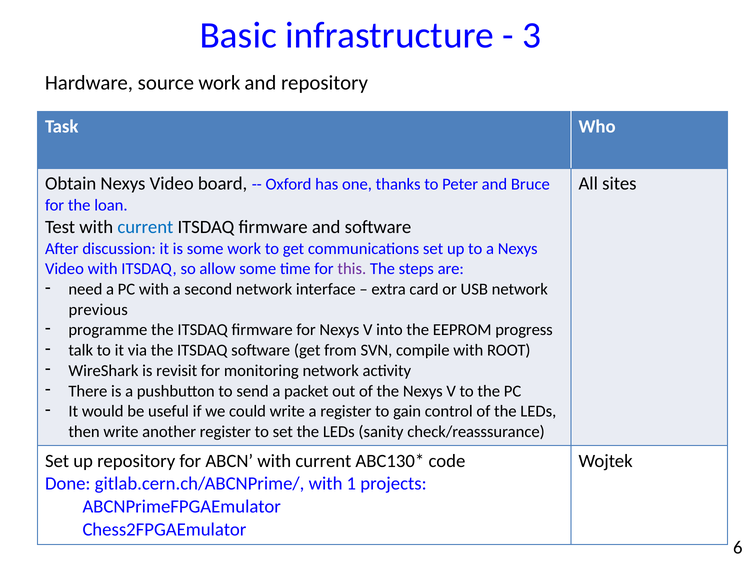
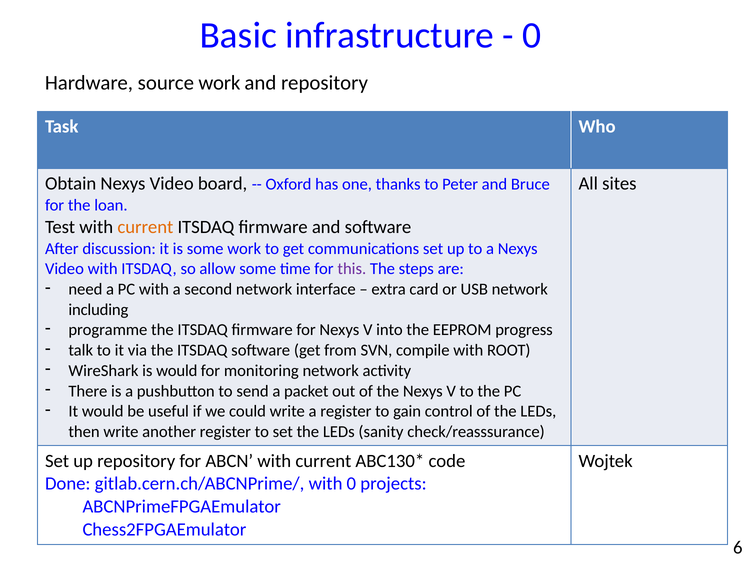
3 at (532, 35): 3 -> 0
current at (145, 227) colour: blue -> orange
previous: previous -> including
is revisit: revisit -> would
with 1: 1 -> 0
